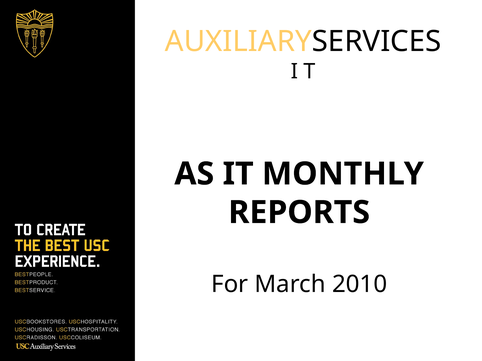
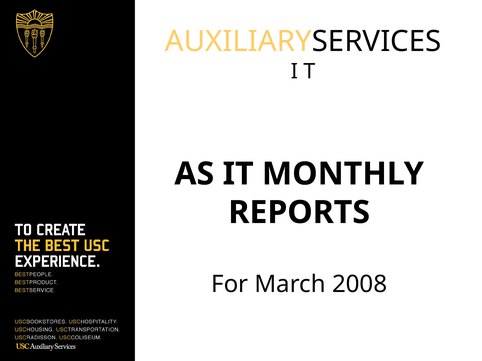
2010: 2010 -> 2008
